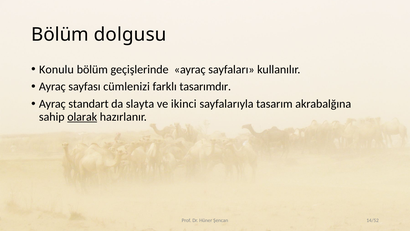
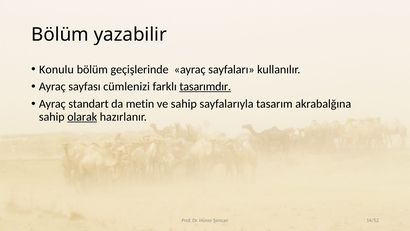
dolgusu: dolgusu -> yazabilir
tasarımdır underline: none -> present
slayta: slayta -> metin
ve ikinci: ikinci -> sahip
